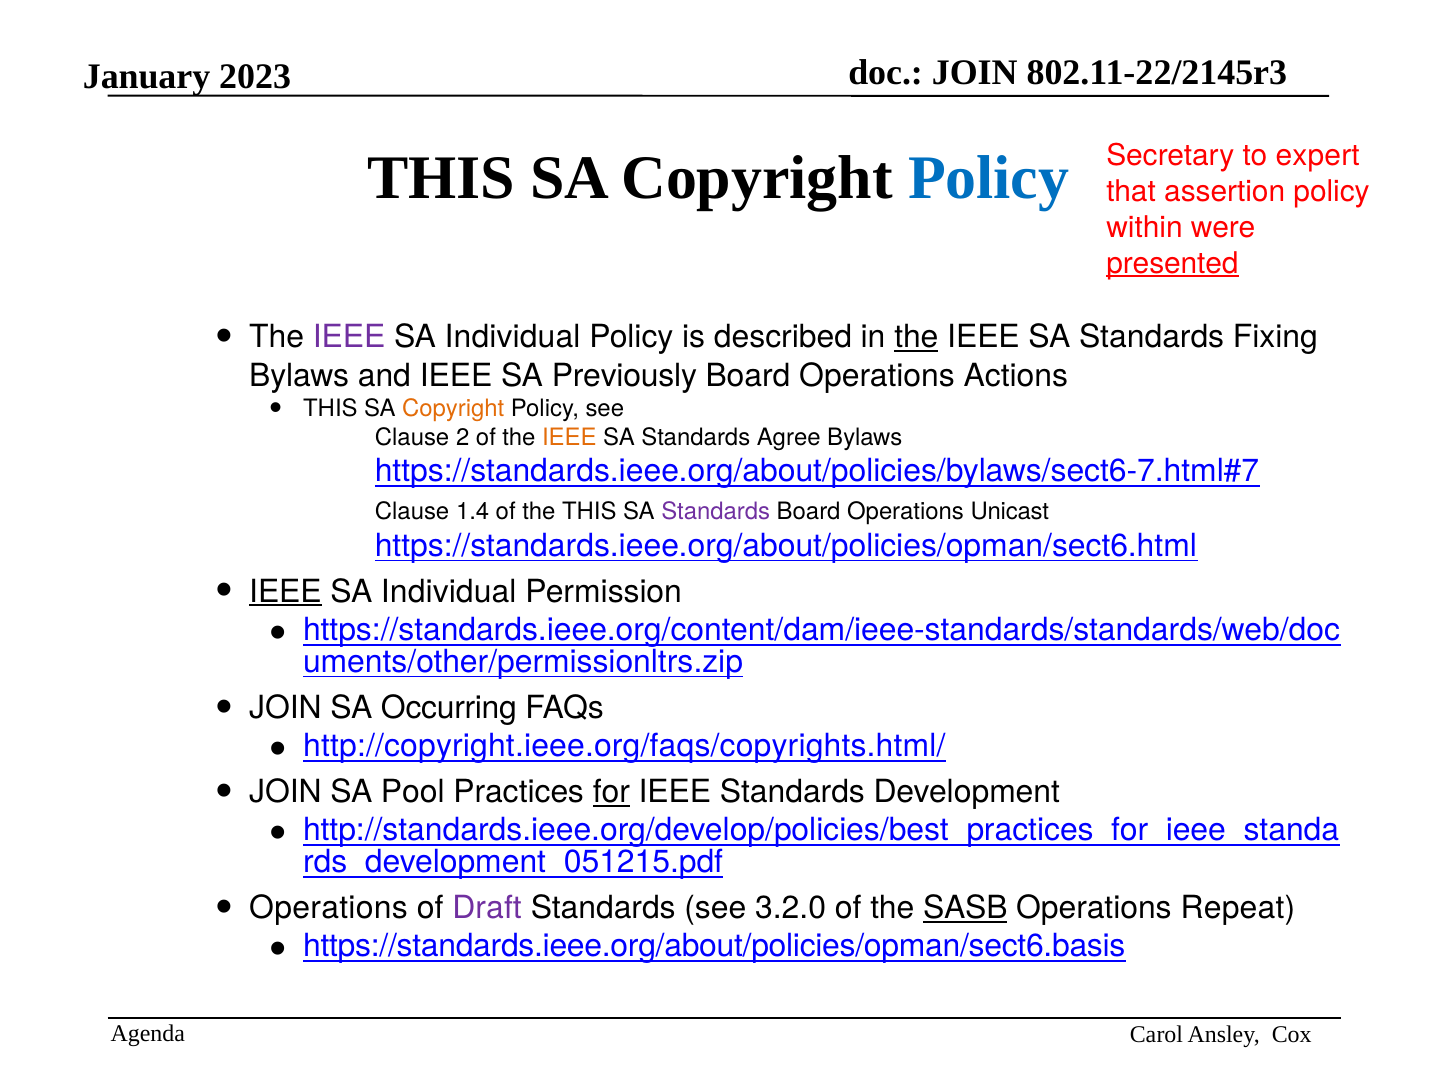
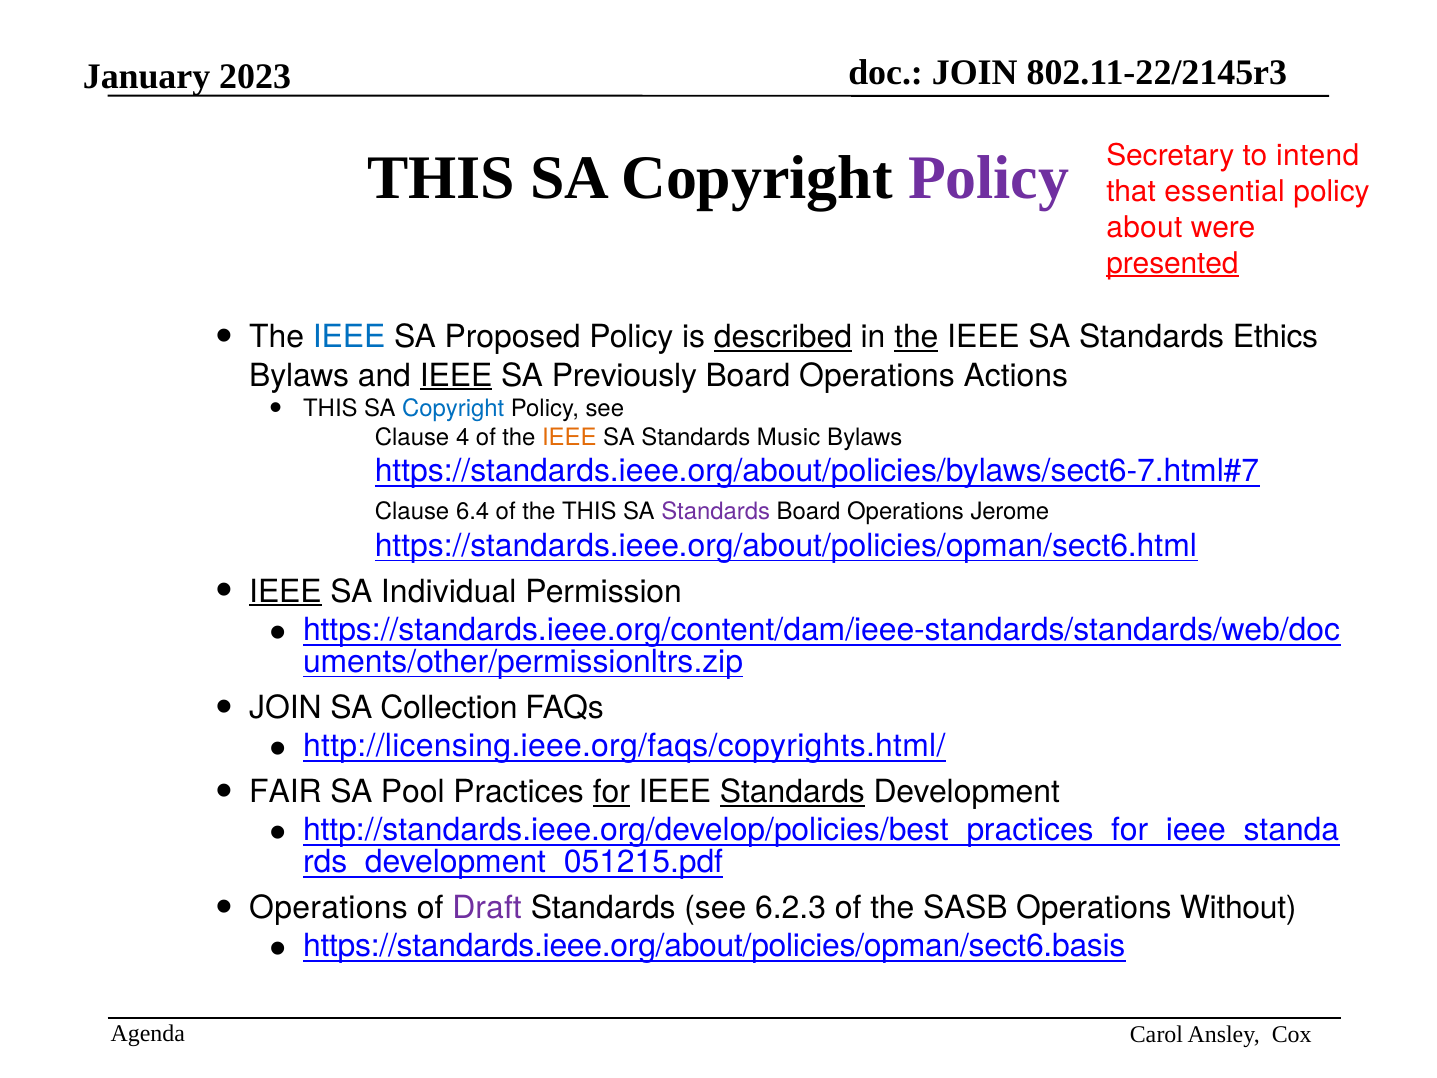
expert: expert -> intend
Policy at (989, 178) colour: blue -> purple
assertion: assertion -> essential
within: within -> about
IEEE at (349, 337) colour: purple -> blue
Individual at (513, 337): Individual -> Proposed
described underline: none -> present
Fixing: Fixing -> Ethics
IEEE at (456, 376) underline: none -> present
Copyright at (453, 408) colour: orange -> blue
2: 2 -> 4
Agree: Agree -> Music
1.4: 1.4 -> 6.4
Unicast: Unicast -> Jerome
Occurring: Occurring -> Collection
http://copyright.ieee.org/faqs/copyrights.html/: http://copyright.ieee.org/faqs/copyrights.html/ -> http://licensing.ieee.org/faqs/copyrights.html/
JOIN at (285, 792): JOIN -> FAIR
Standards at (792, 792) underline: none -> present
3.2.0: 3.2.0 -> 6.2.3
SASB underline: present -> none
Repeat: Repeat -> Without
